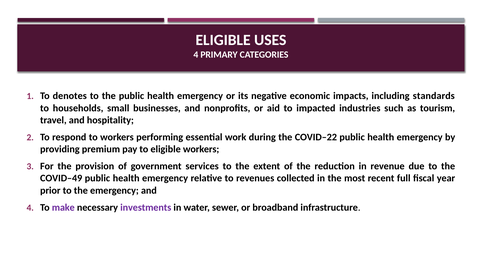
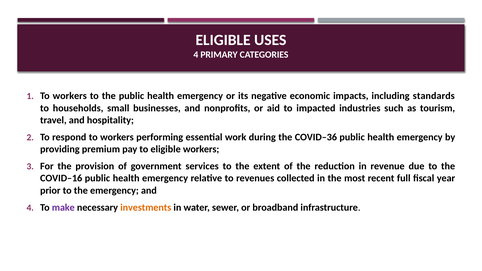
denotes at (70, 96): denotes -> workers
COVID–22: COVID–22 -> COVID–36
COVID–49: COVID–49 -> COVID–16
investments colour: purple -> orange
